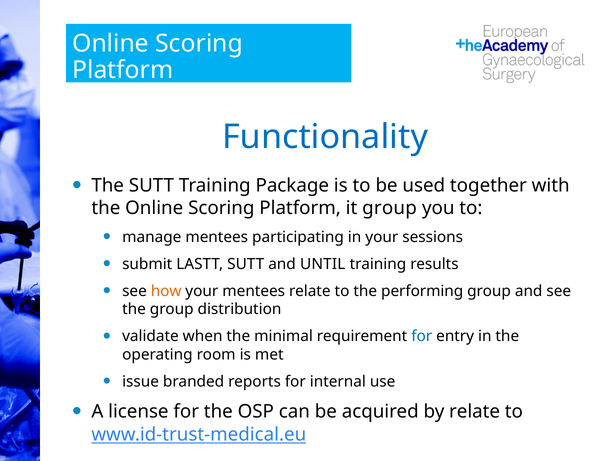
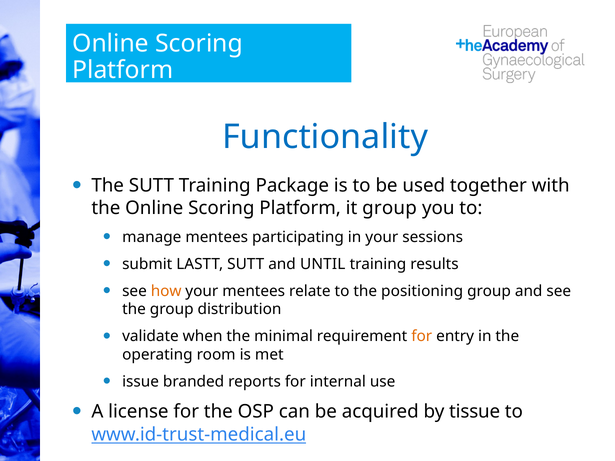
performing: performing -> positioning
for at (422, 337) colour: blue -> orange
by relate: relate -> tissue
